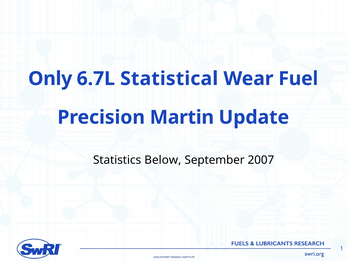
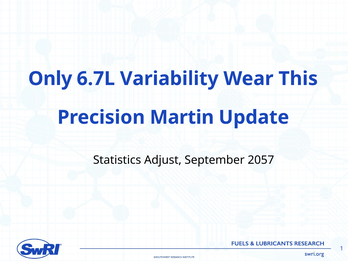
Statistical: Statistical -> Variability
Fuel: Fuel -> This
Below: Below -> Adjust
2007: 2007 -> 2057
